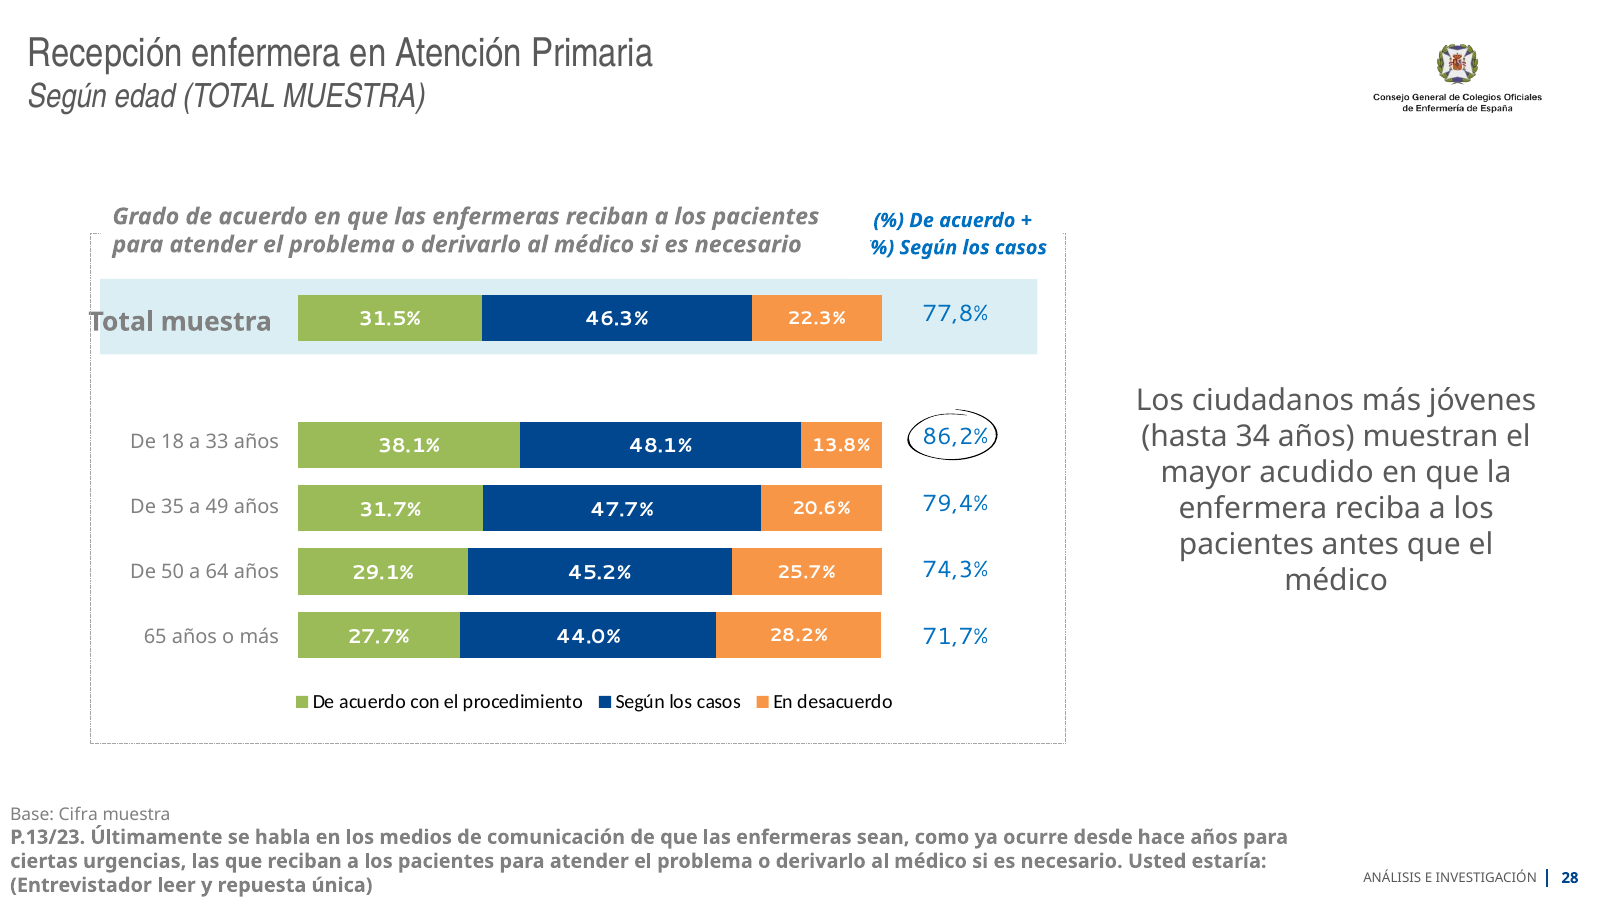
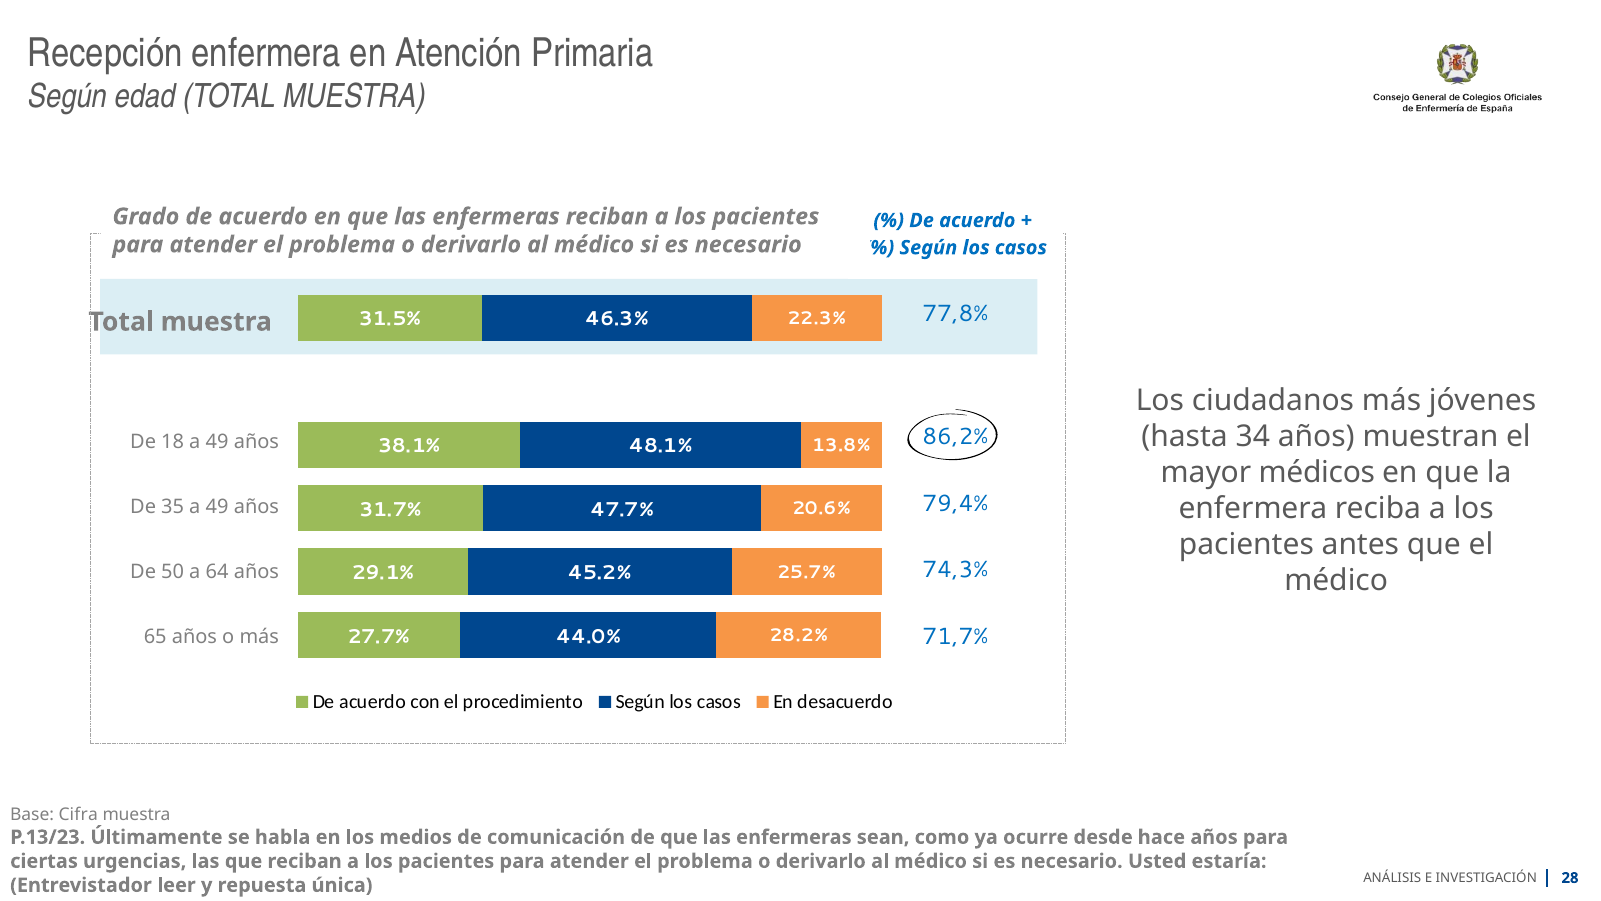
18 a 33: 33 -> 49
acudido: acudido -> médicos
